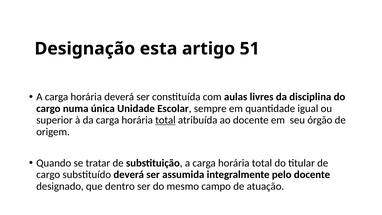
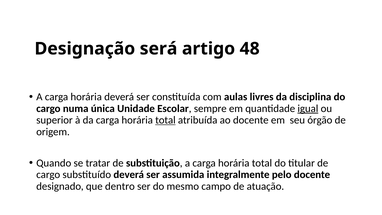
esta: esta -> será
51: 51 -> 48
igual underline: none -> present
